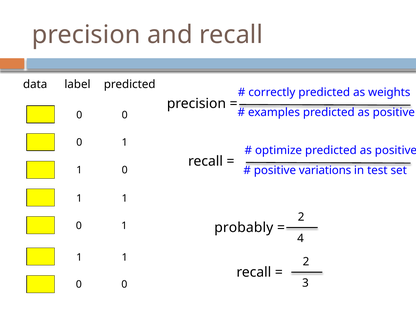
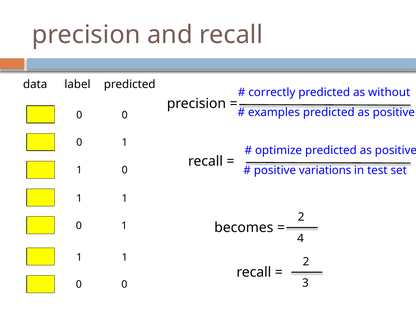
weights: weights -> without
probably: probably -> becomes
